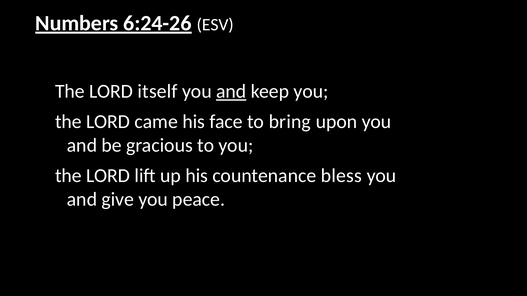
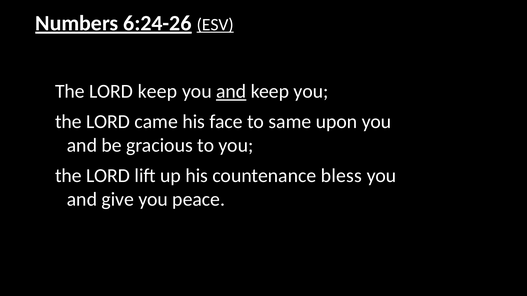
ESV underline: none -> present
LORD itself: itself -> keep
bring: bring -> same
